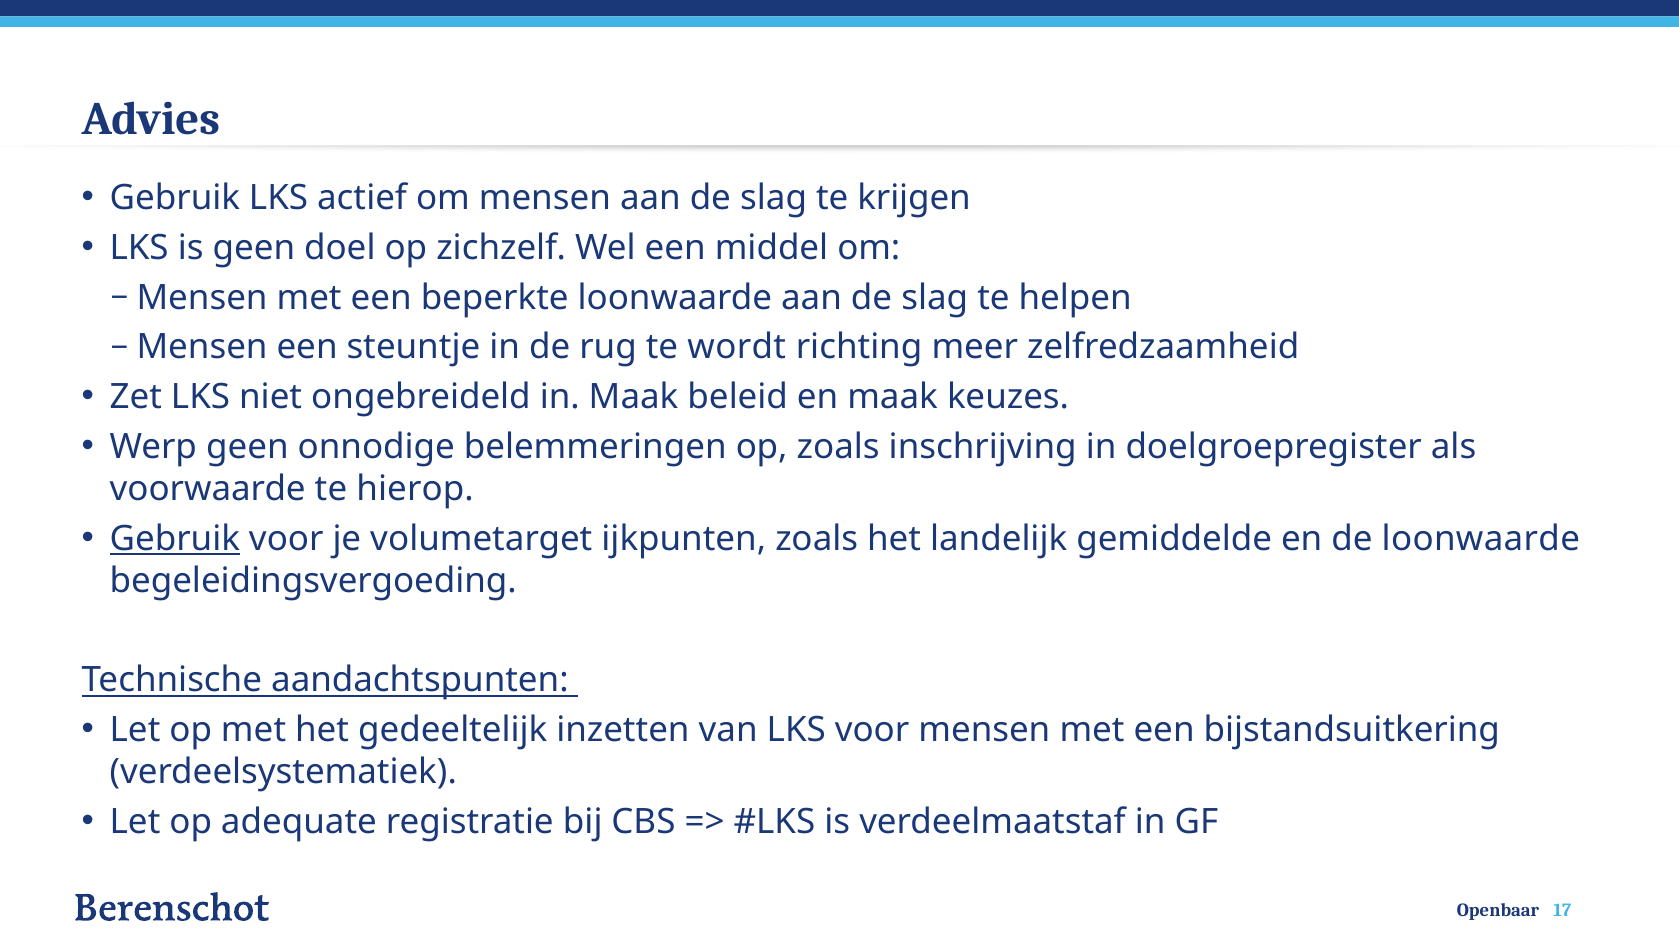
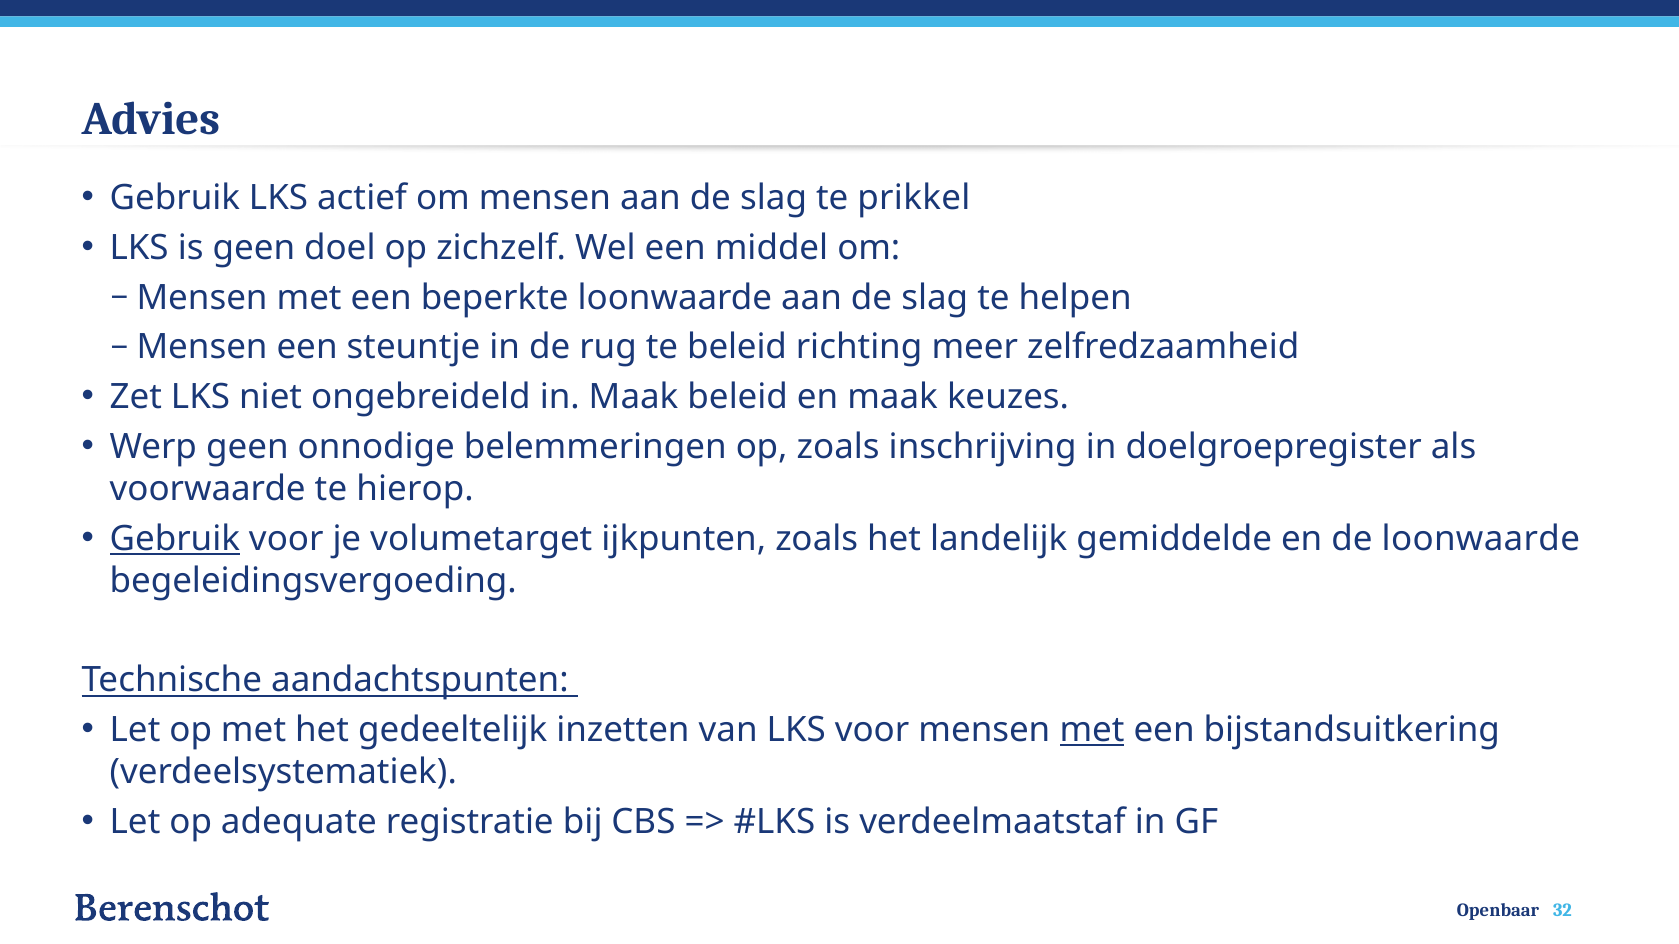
krijgen: krijgen -> prikkel
te wordt: wordt -> beleid
met at (1092, 730) underline: none -> present
17: 17 -> 32
